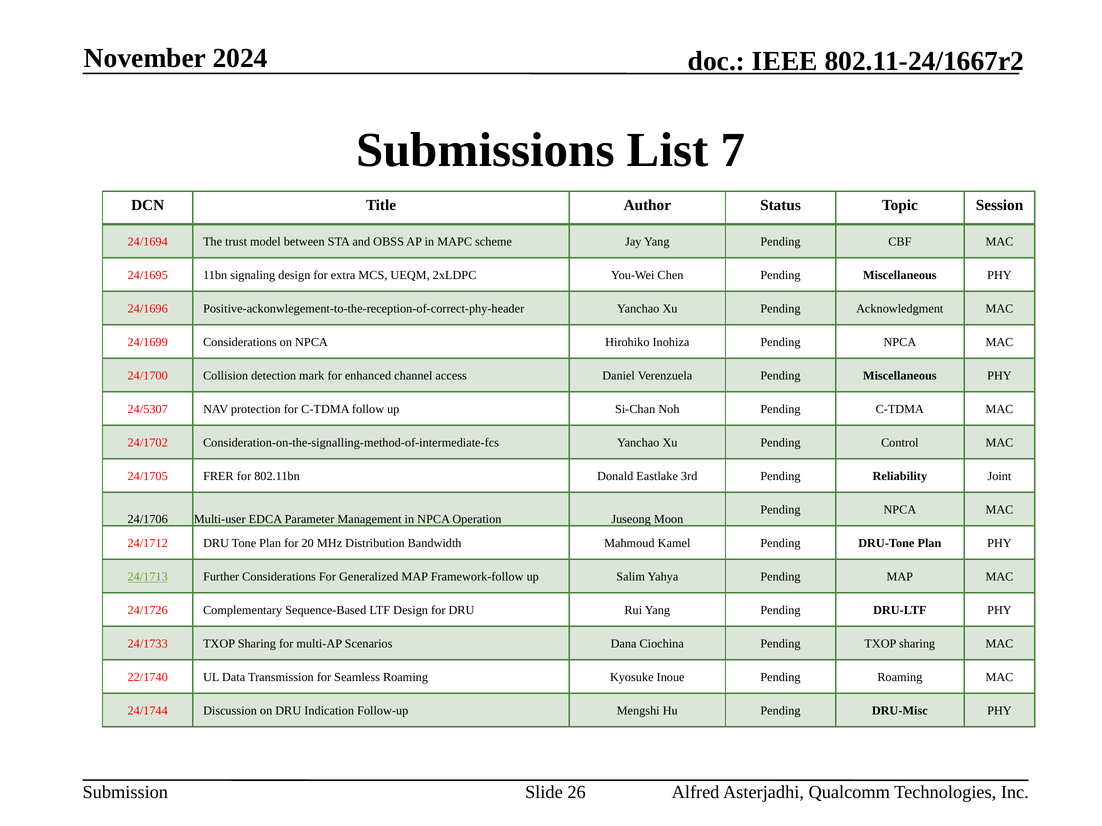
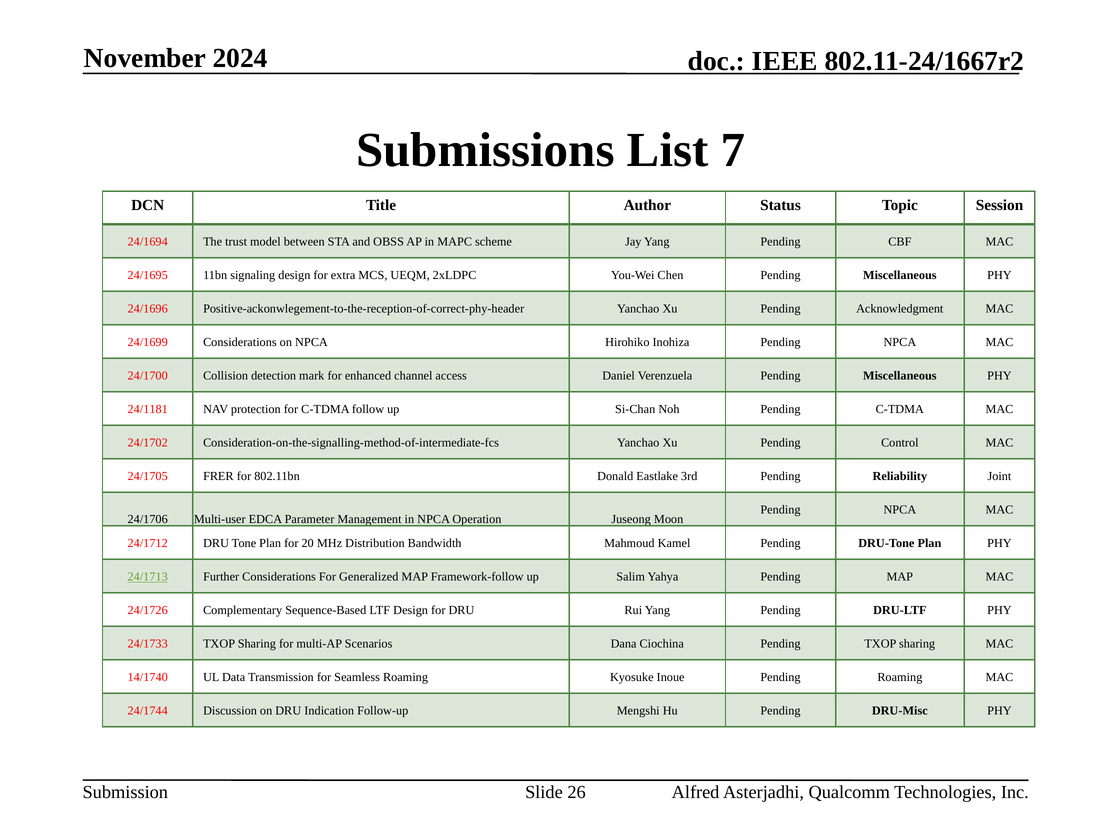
24/5307: 24/5307 -> 24/1181
22/1740: 22/1740 -> 14/1740
